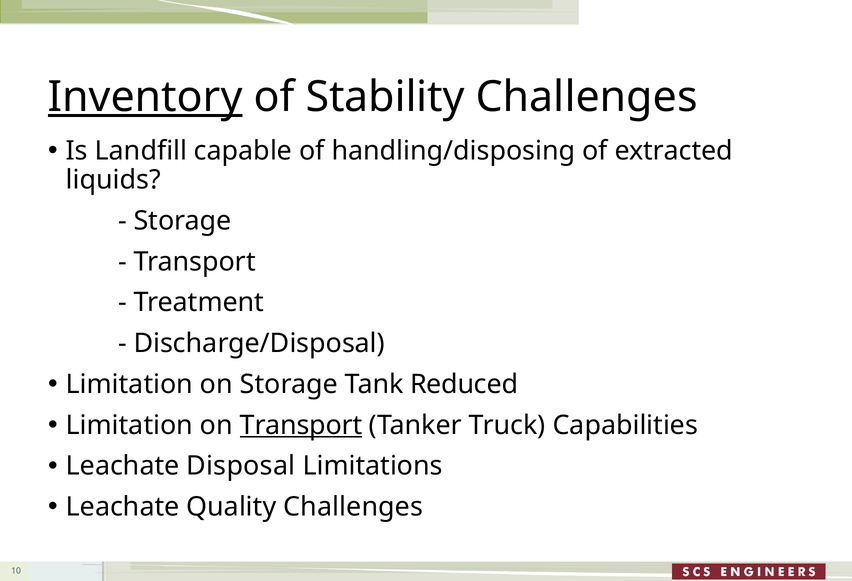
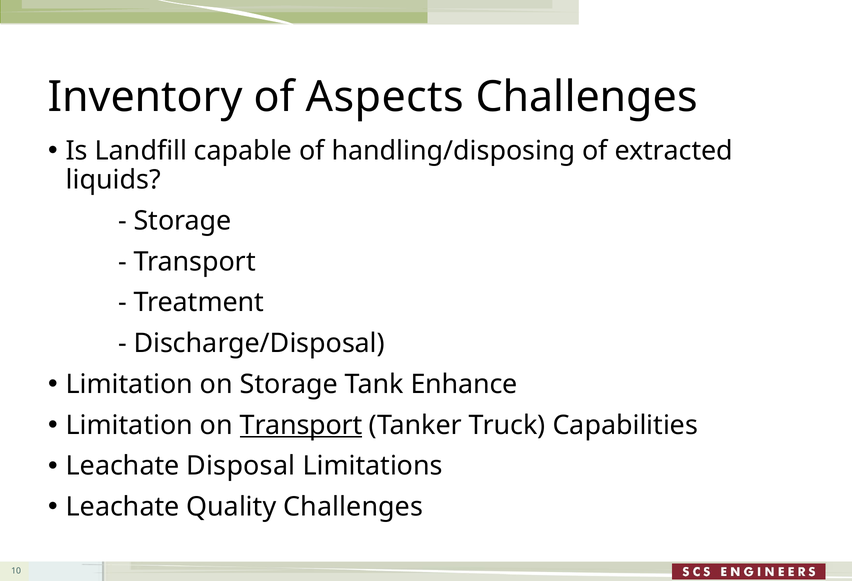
Inventory underline: present -> none
Stability: Stability -> Aspects
Reduced: Reduced -> Enhance
